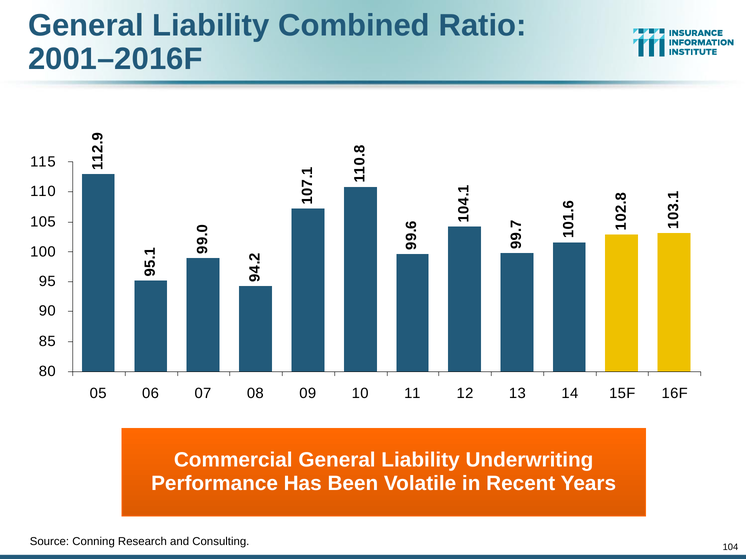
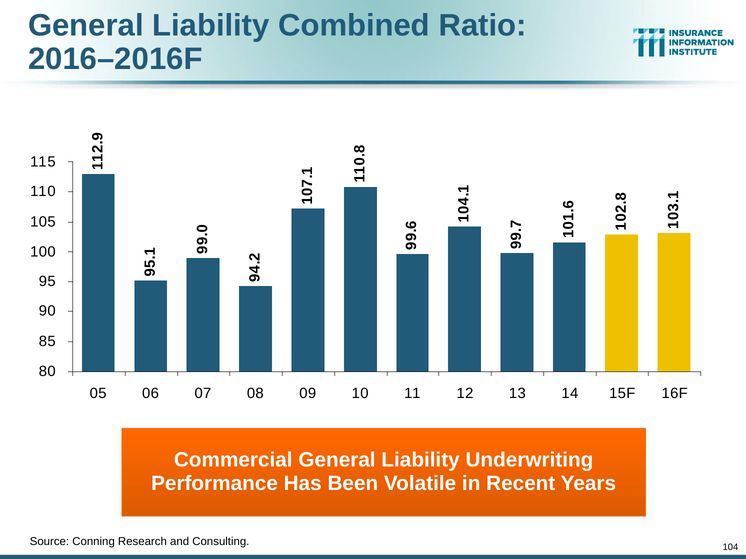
2001–2016F: 2001–2016F -> 2016–2016F
